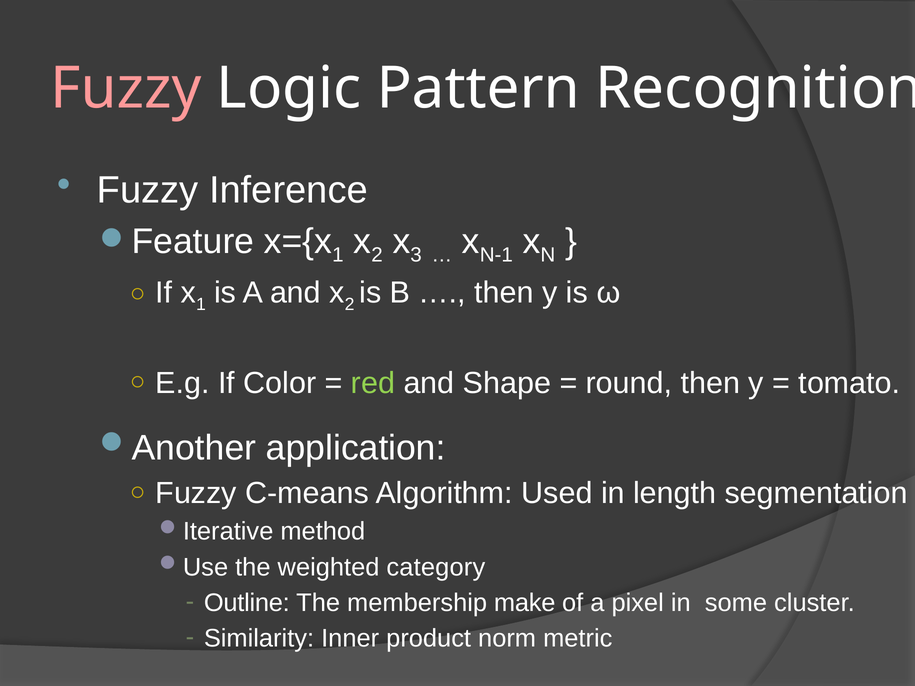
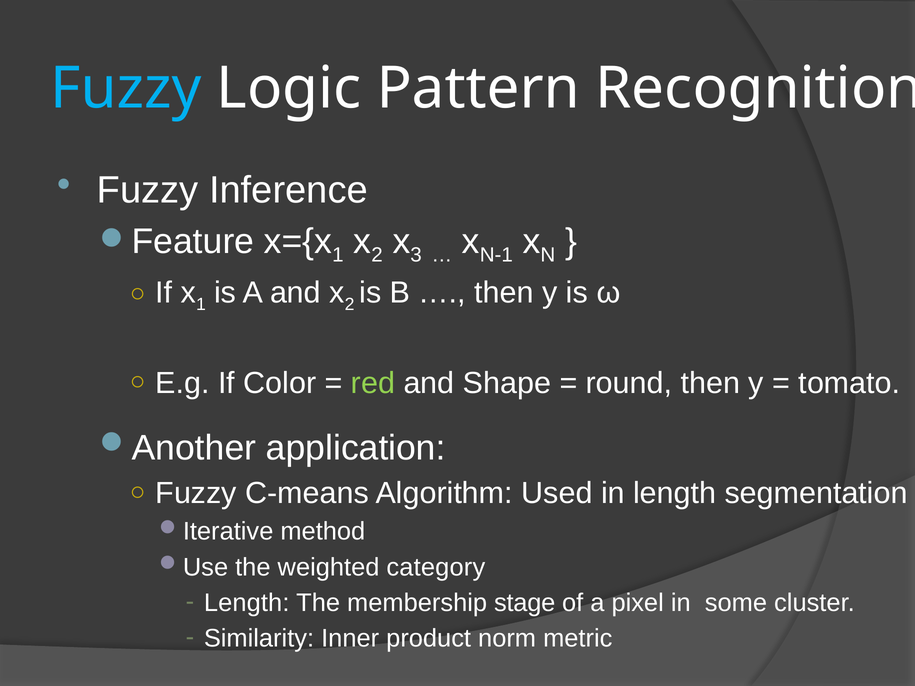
Fuzzy at (126, 89) colour: pink -> light blue
Outline at (247, 603): Outline -> Length
make: make -> stage
